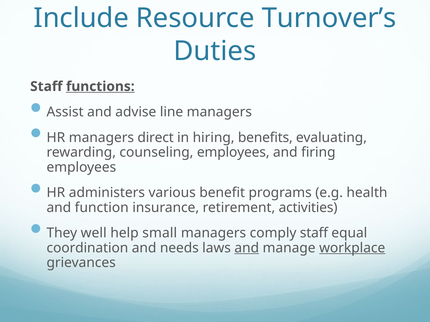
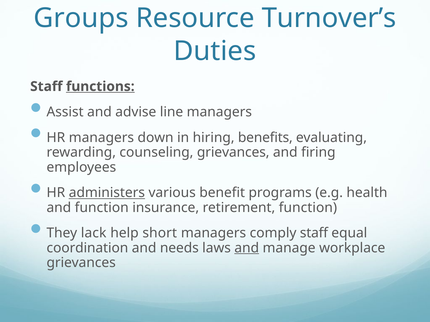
Include: Include -> Groups
direct: direct -> down
counseling employees: employees -> grievances
administers underline: none -> present
retirement activities: activities -> function
well: well -> lack
small: small -> short
workplace underline: present -> none
